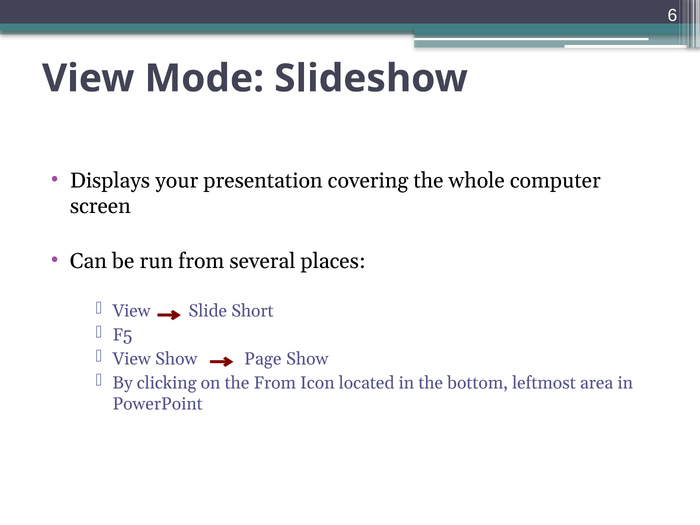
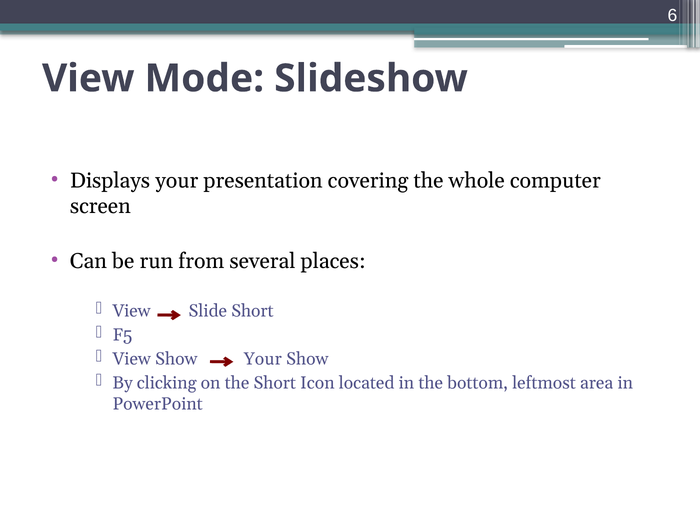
Show Page: Page -> Your
the From: From -> Short
